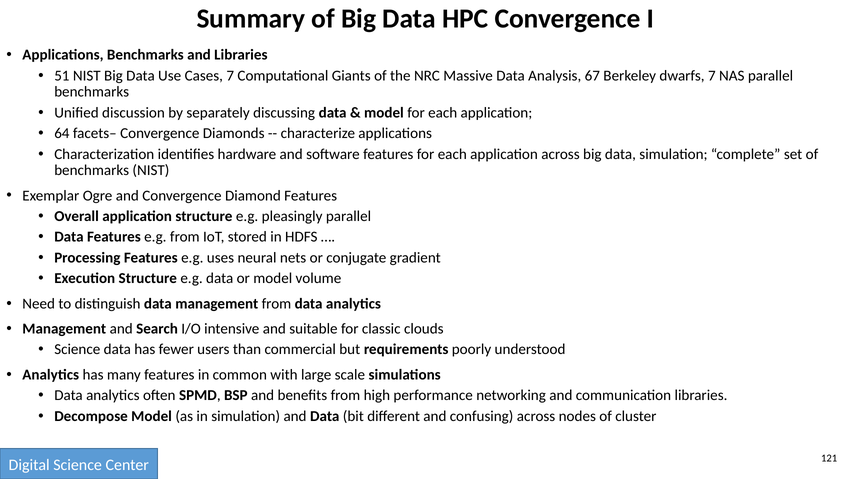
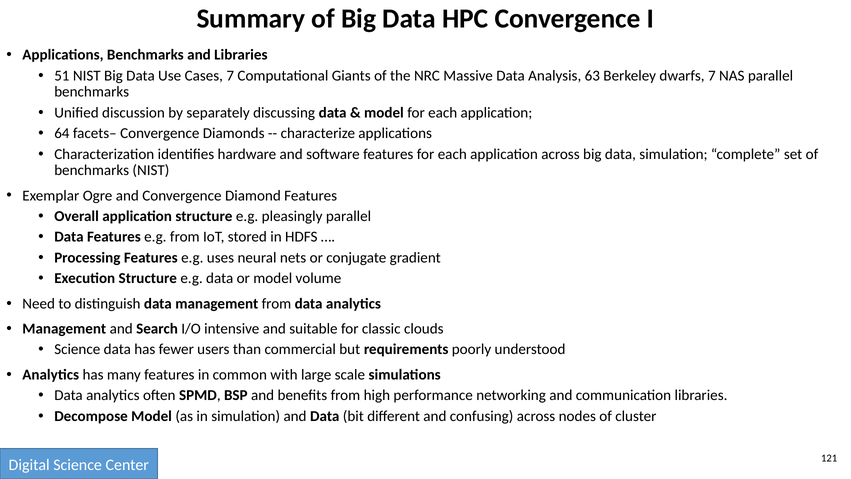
67: 67 -> 63
